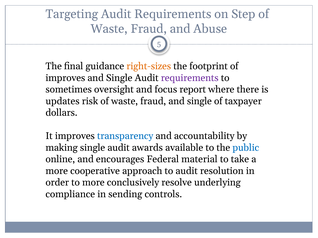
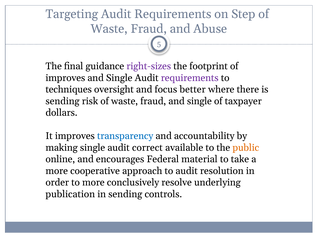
right-sizes colour: orange -> purple
sometimes: sometimes -> techniques
report: report -> better
updates at (63, 101): updates -> sending
awards: awards -> correct
public colour: blue -> orange
compliance: compliance -> publication
